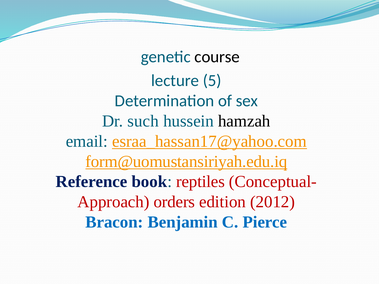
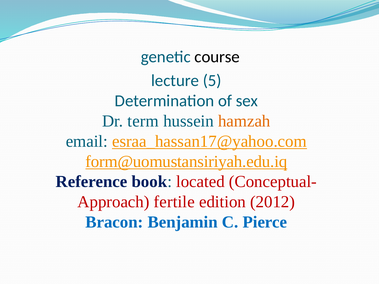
such: such -> term
hamzah colour: black -> orange
reptiles: reptiles -> located
orders: orders -> fertile
